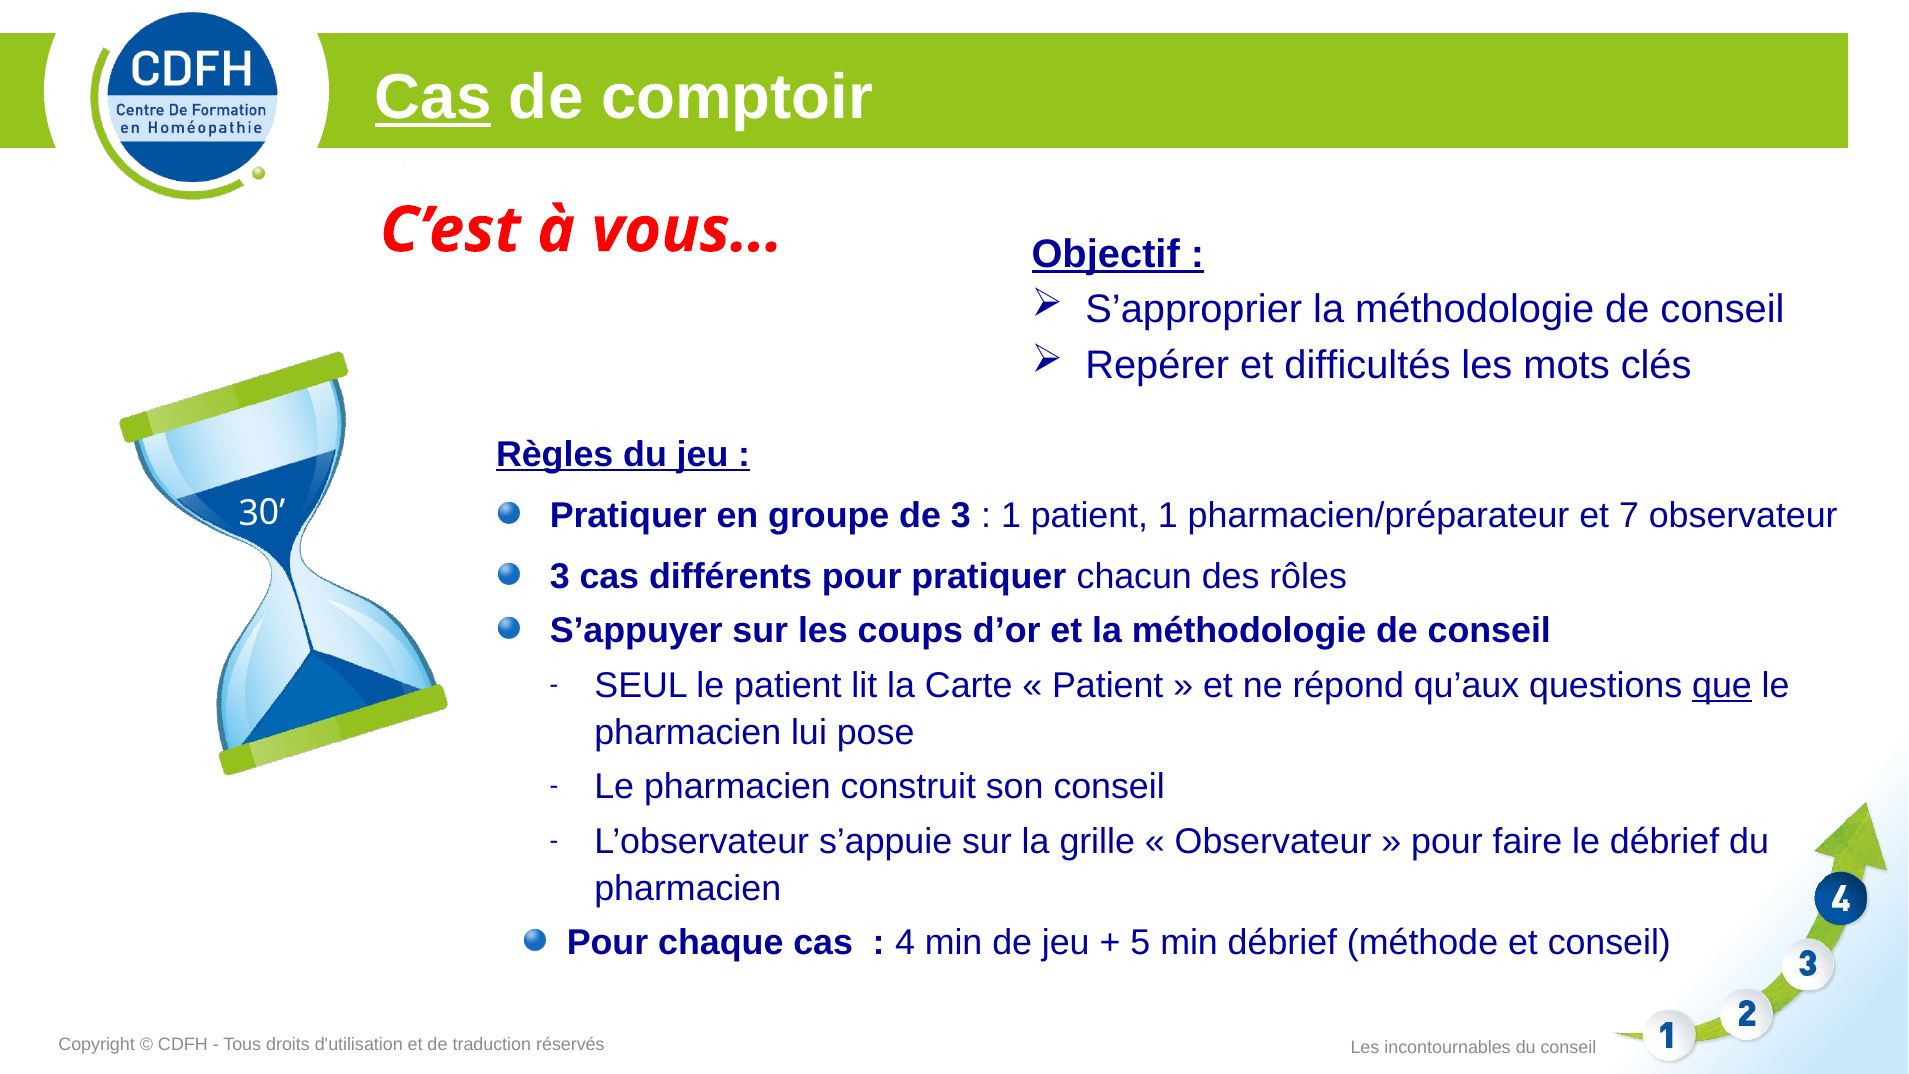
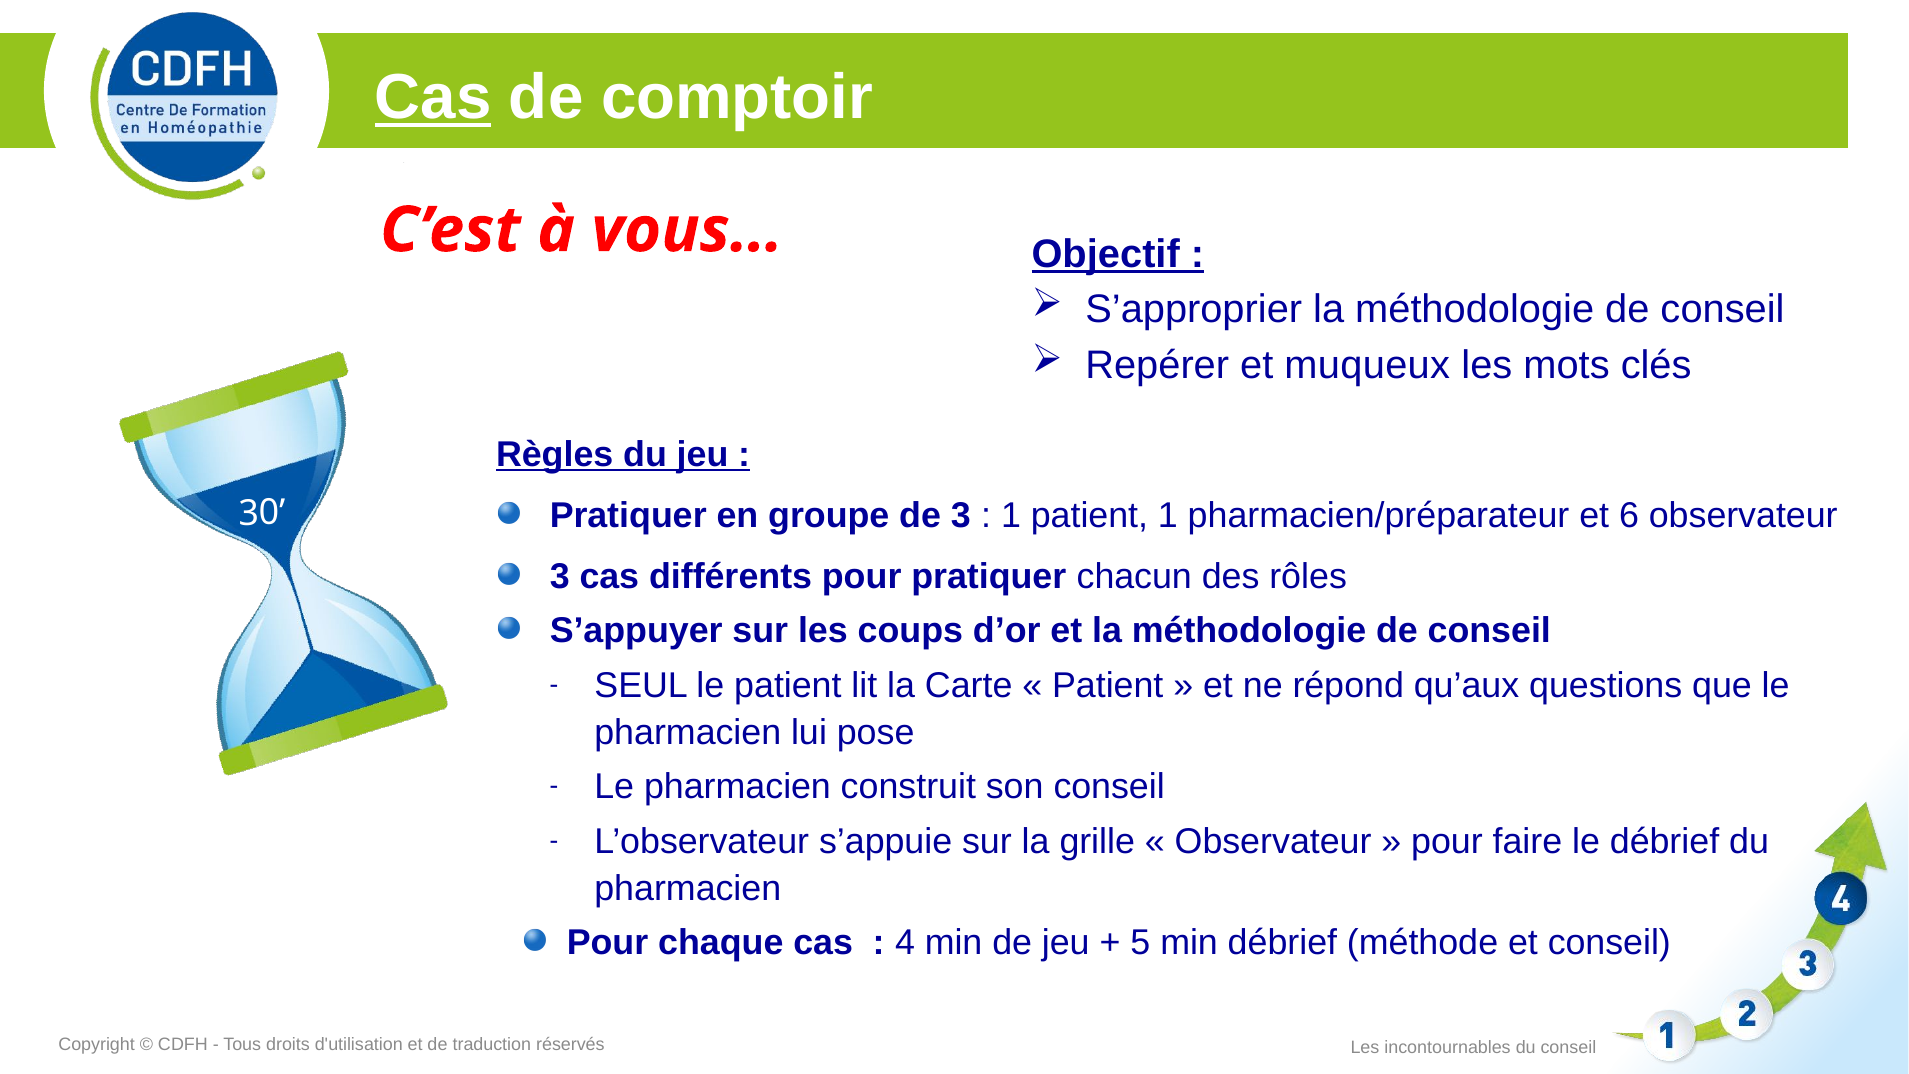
difficultés: difficultés -> muqueux
7: 7 -> 6
que underline: present -> none
